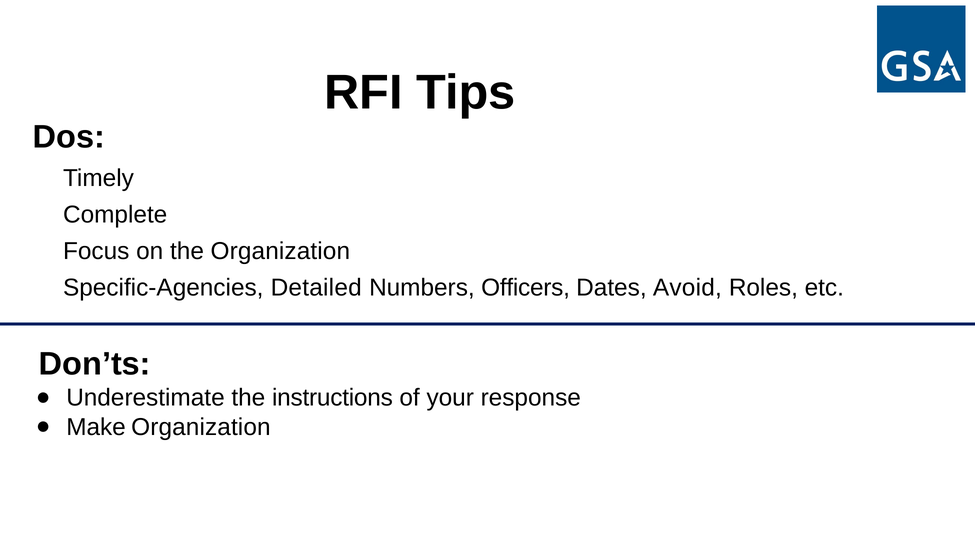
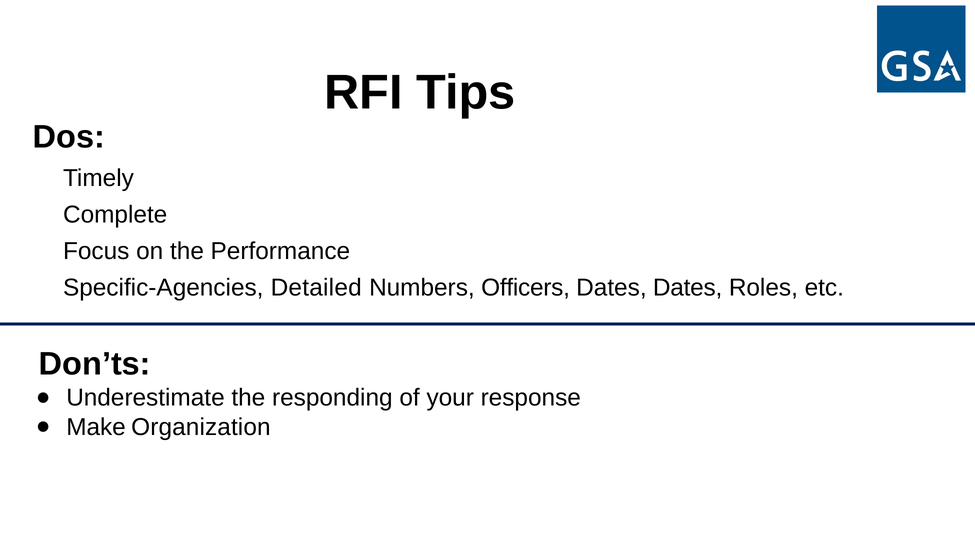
the Organization: Organization -> Performance
Dates Avoid: Avoid -> Dates
instructions: instructions -> responding
